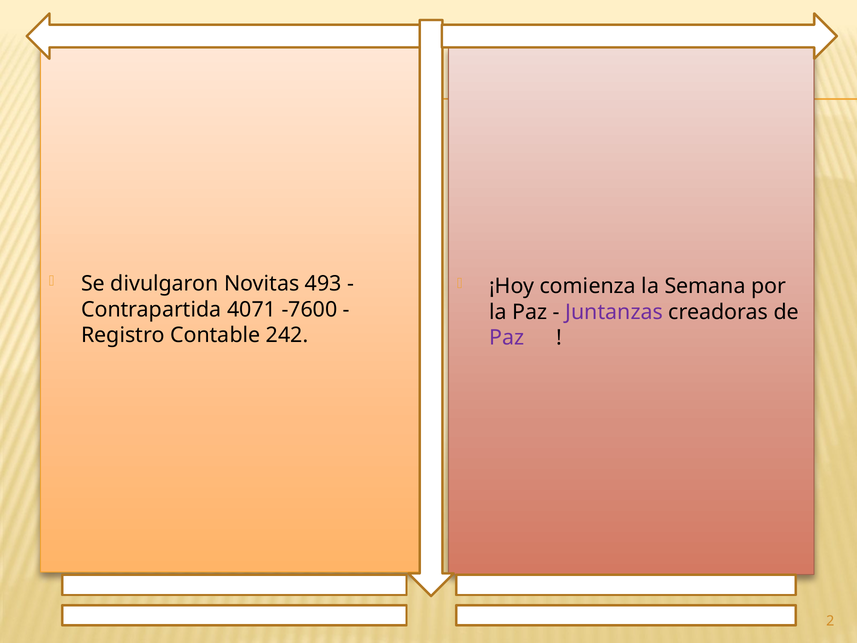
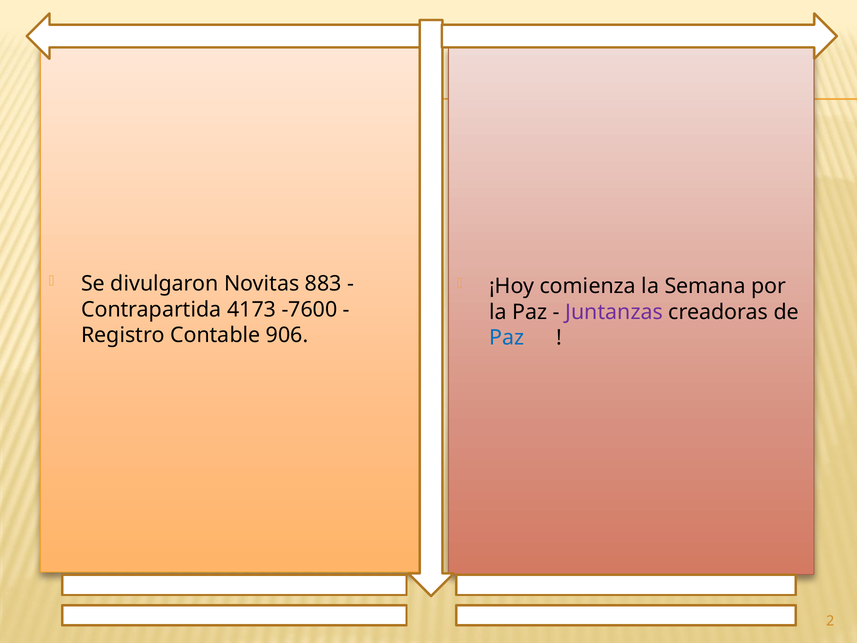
493: 493 -> 883
4071: 4071 -> 4173
242: 242 -> 906
Paz at (507, 338) colour: purple -> blue
